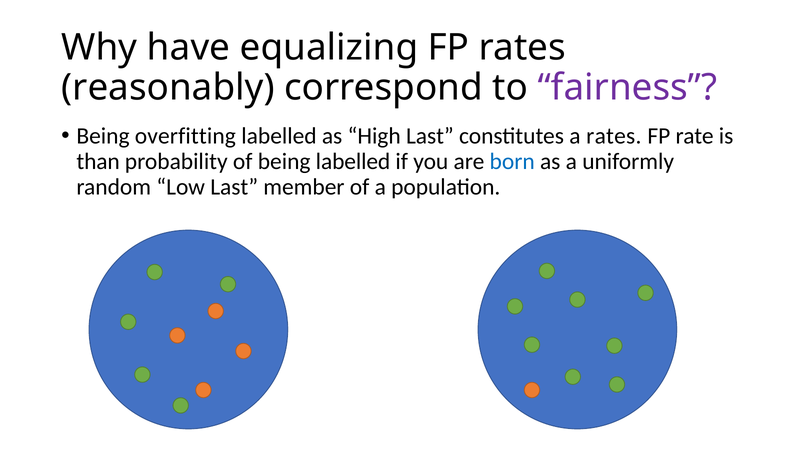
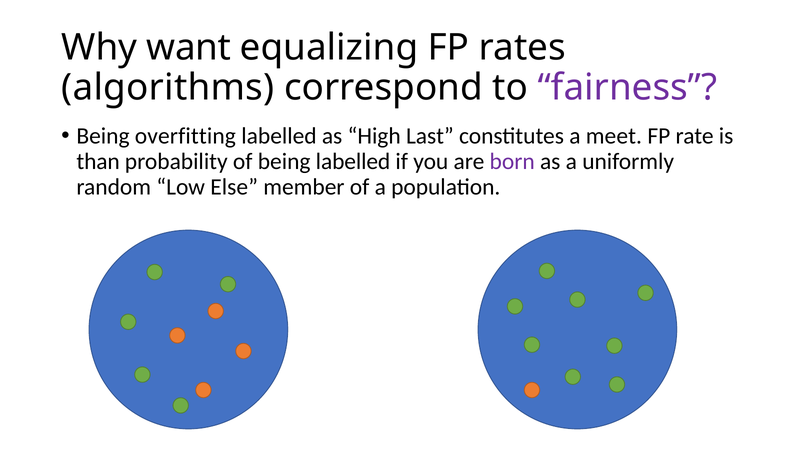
have: have -> want
reasonably: reasonably -> algorithms
a rates: rates -> meet
born colour: blue -> purple
Low Last: Last -> Else
